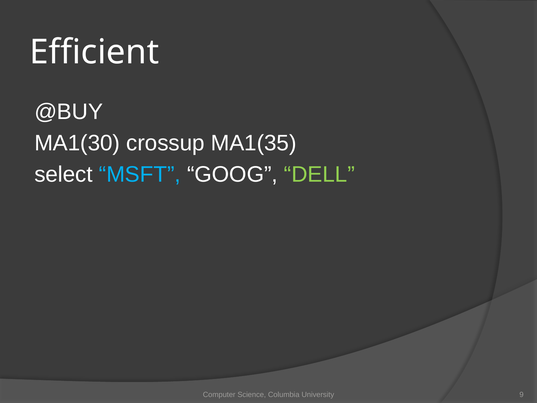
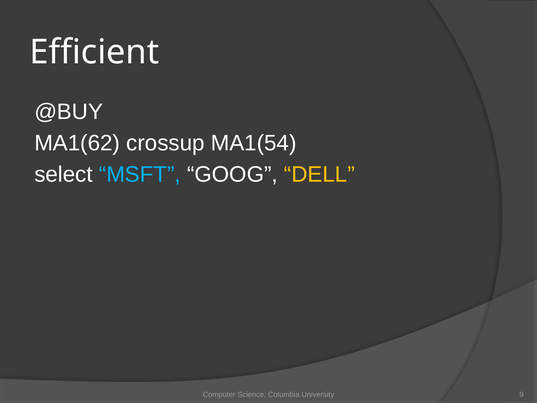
MA1(30: MA1(30 -> MA1(62
MA1(35: MA1(35 -> MA1(54
DELL colour: light green -> yellow
